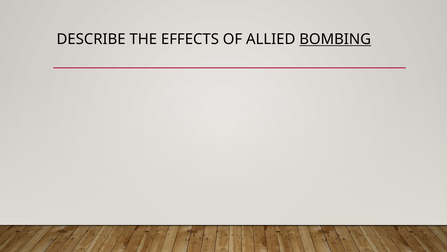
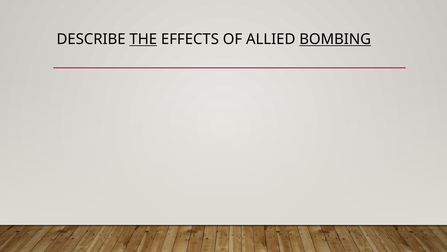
THE underline: none -> present
